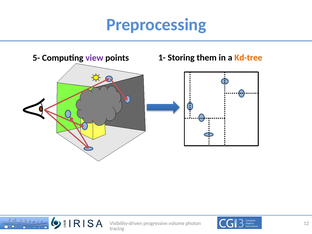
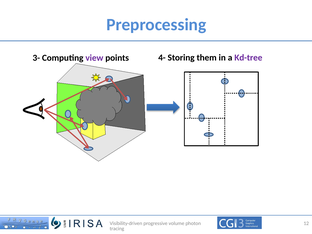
5-: 5- -> 3-
1-: 1- -> 4-
Kd-tree colour: orange -> purple
